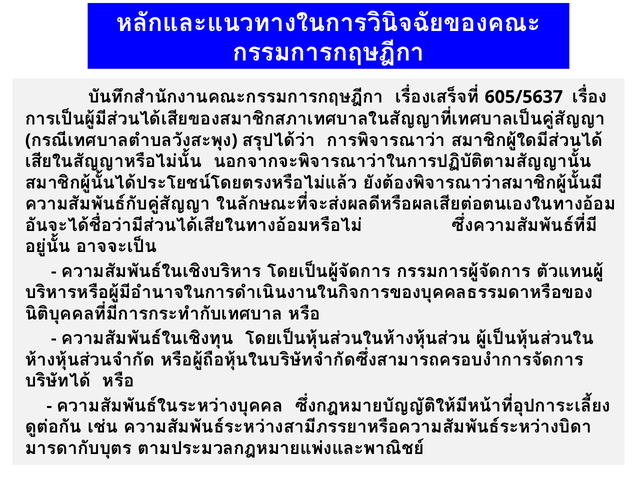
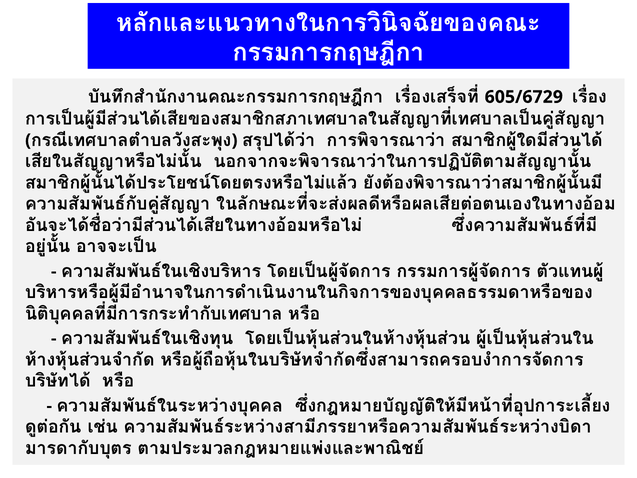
605/5637: 605/5637 -> 605/6729
